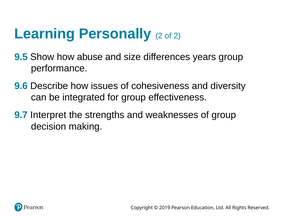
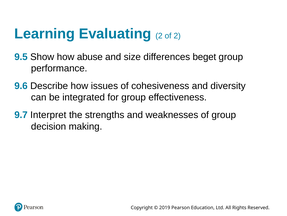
Personally: Personally -> Evaluating
years: years -> beget
